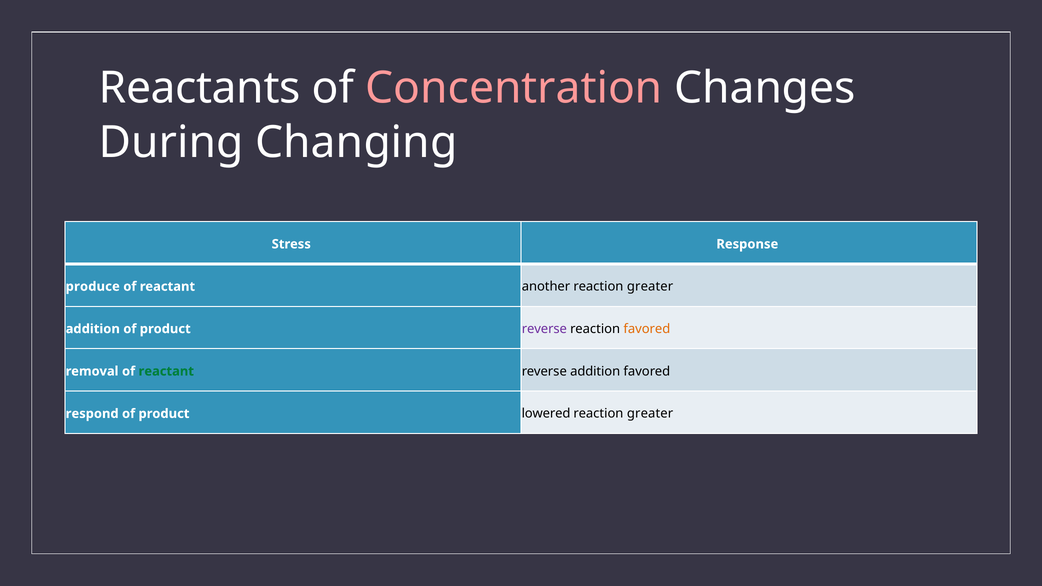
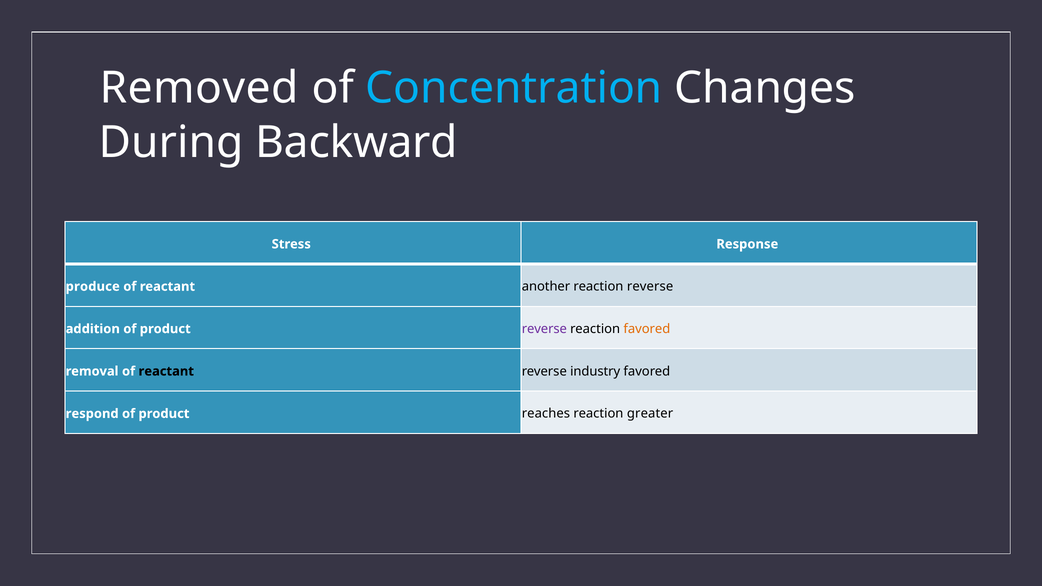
Reactants: Reactants -> Removed
Concentration colour: pink -> light blue
Changing: Changing -> Backward
greater at (650, 287): greater -> reverse
reactant at (166, 371) colour: green -> black
reverse addition: addition -> industry
lowered: lowered -> reaches
